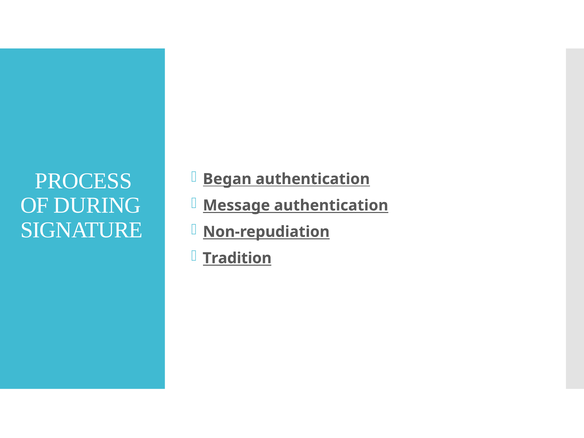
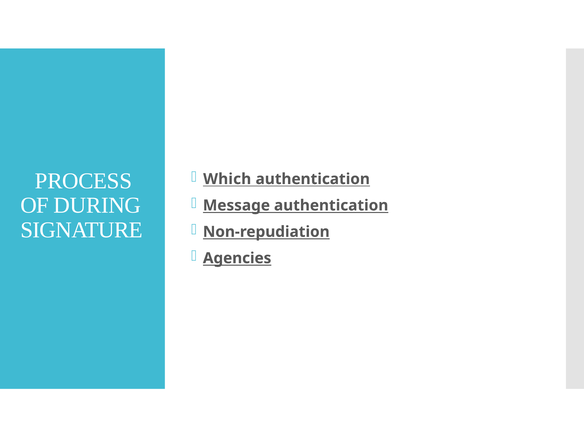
Began: Began -> Which
Tradition: Tradition -> Agencies
